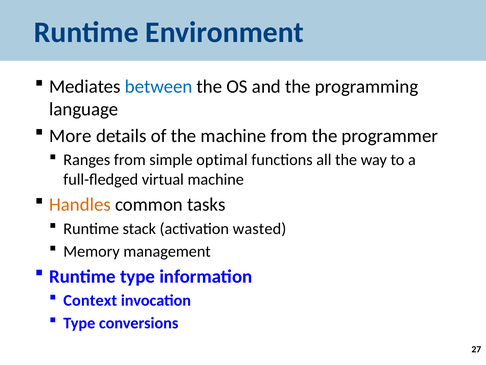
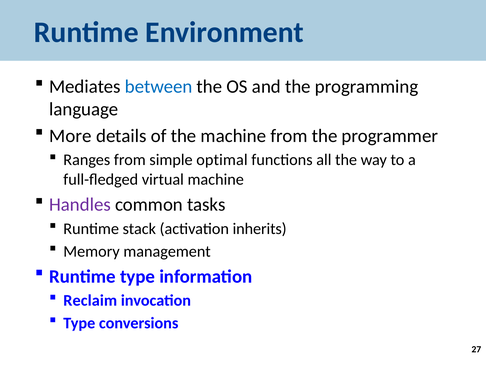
Handles colour: orange -> purple
wasted: wasted -> inherits
Context: Context -> Reclaim
